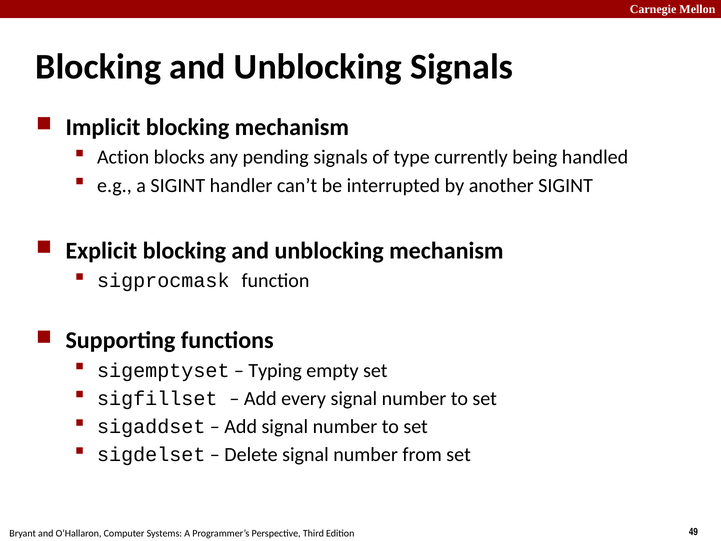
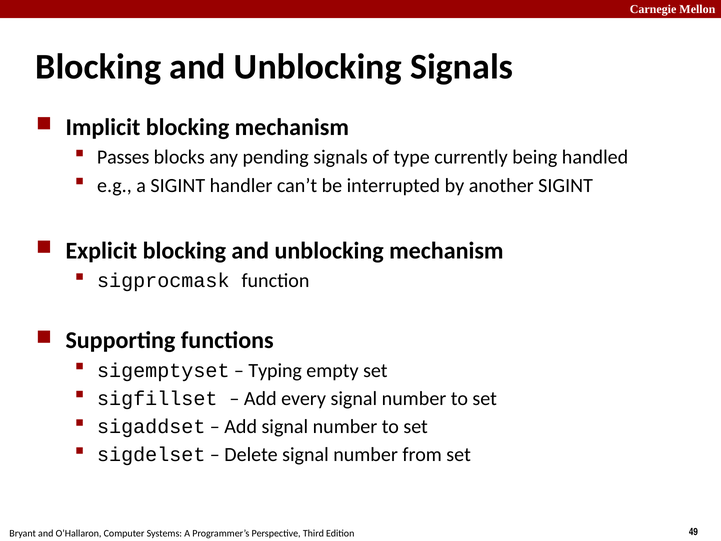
Action: Action -> Passes
